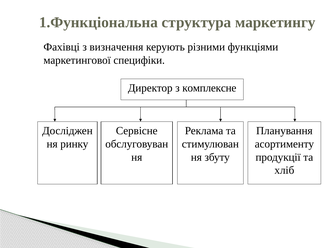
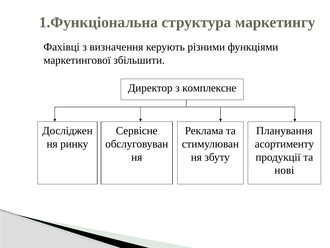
специфіки: специфіки -> збільшити
хліб: хліб -> нові
